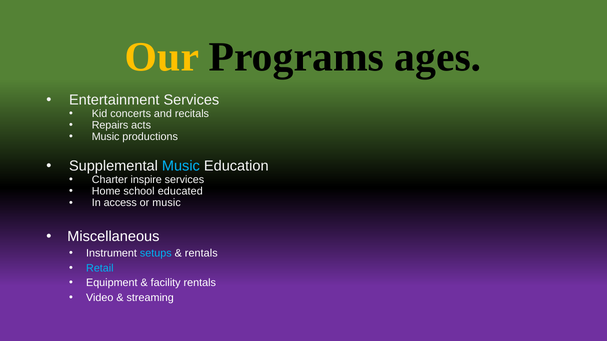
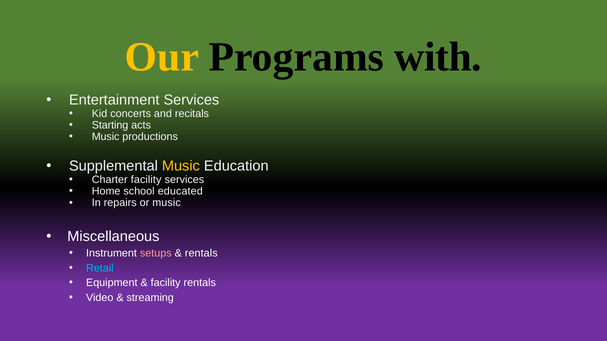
ages: ages -> with
Repairs: Repairs -> Starting
Music at (181, 166) colour: light blue -> yellow
Charter inspire: inspire -> facility
access: access -> repairs
setups colour: light blue -> pink
